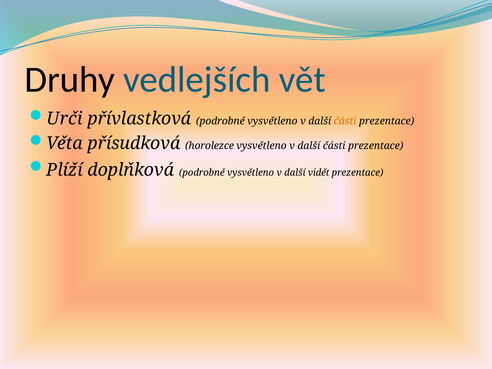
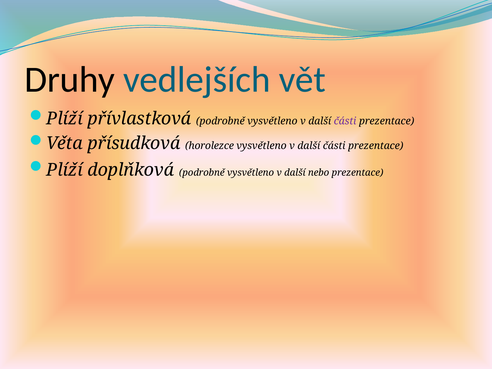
Urči at (64, 118): Urči -> Plíží
části at (345, 121) colour: orange -> purple
vidět: vidět -> nebo
